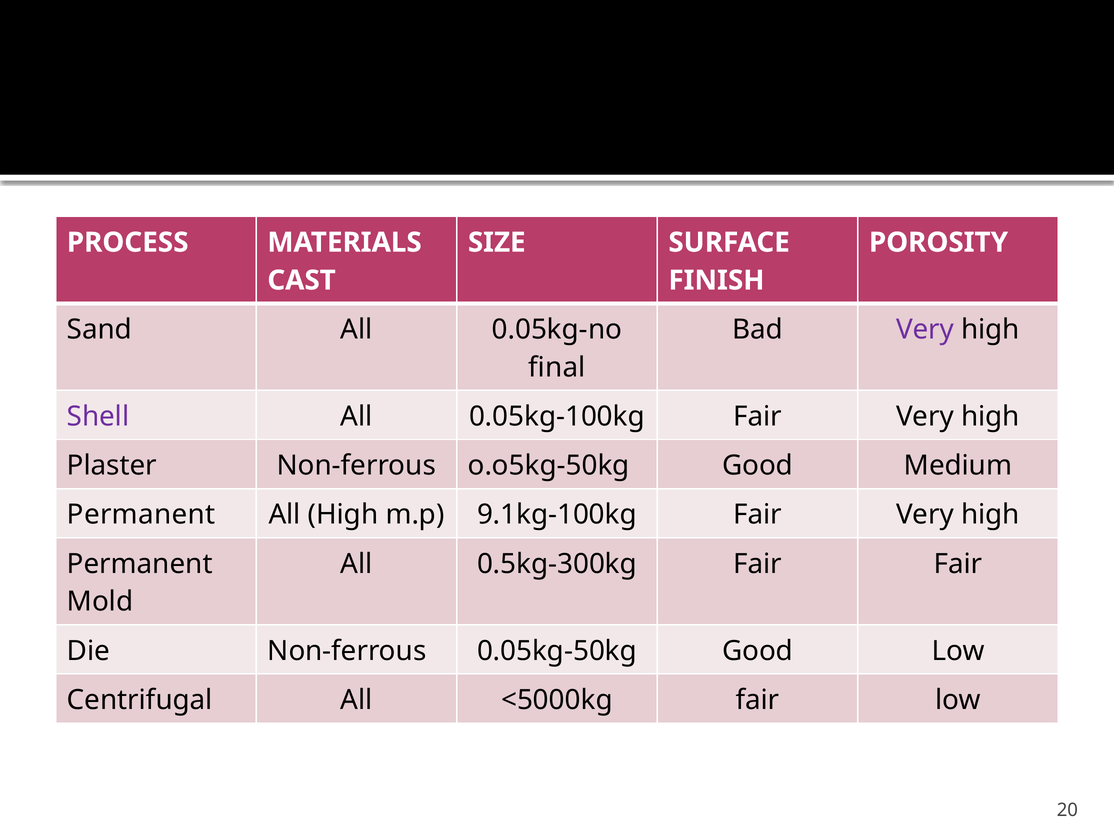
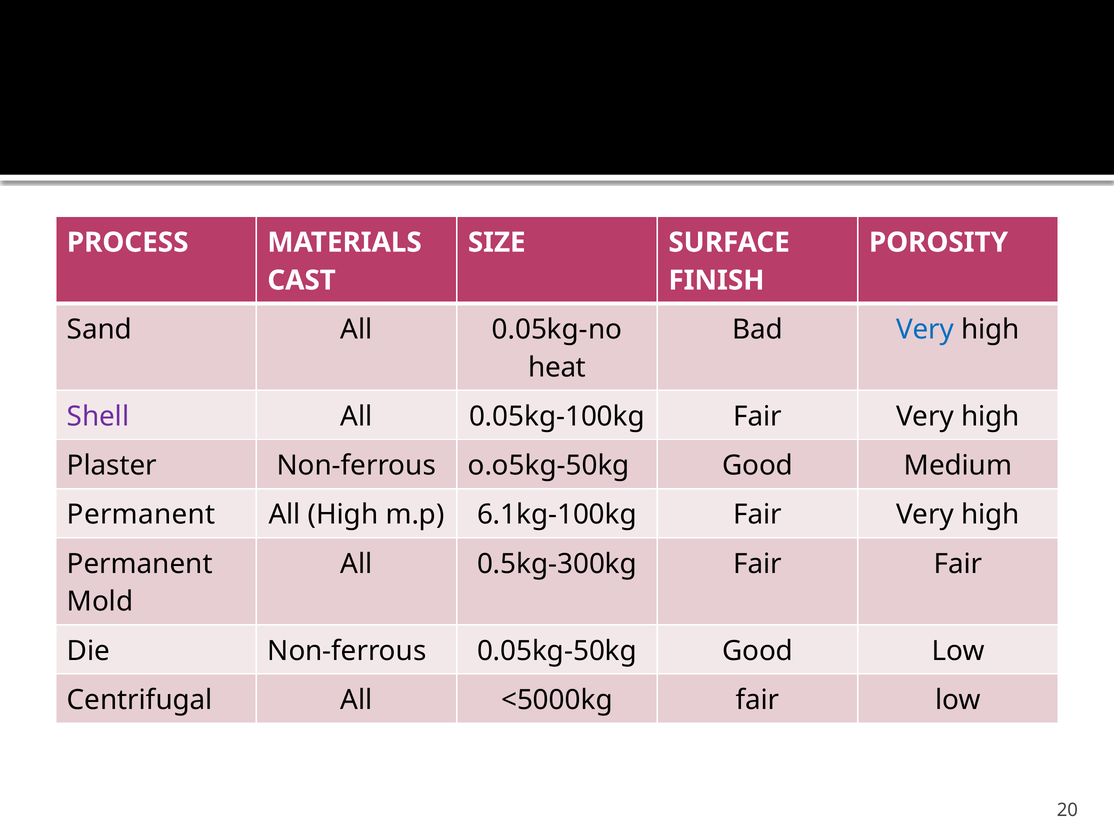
Very at (925, 329) colour: purple -> blue
final: final -> heat
9.1kg-100kg: 9.1kg-100kg -> 6.1kg-100kg
